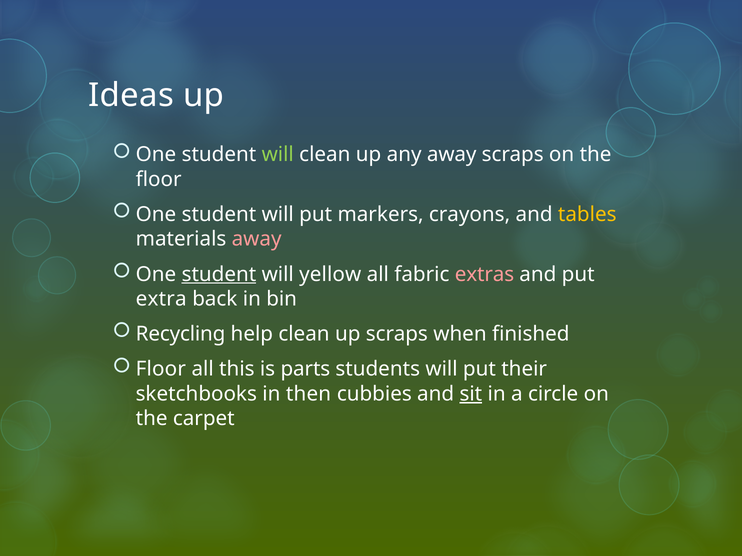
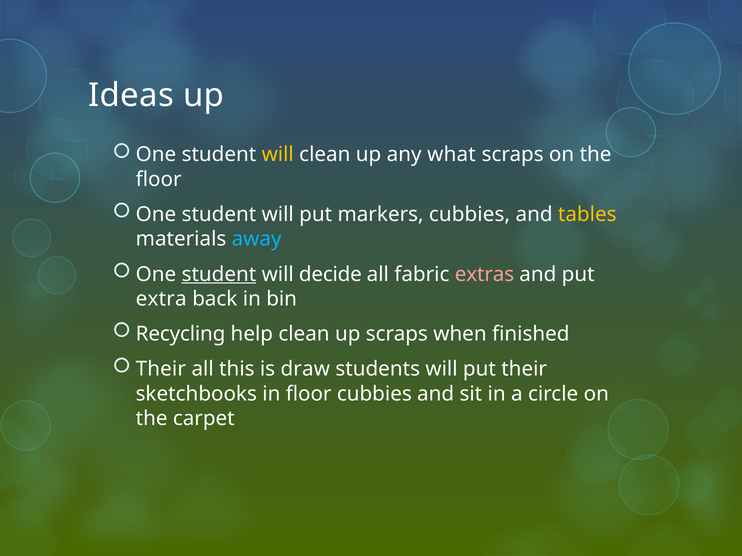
will at (278, 155) colour: light green -> yellow
any away: away -> what
markers crayons: crayons -> cubbies
away at (257, 239) colour: pink -> light blue
yellow: yellow -> decide
Floor at (161, 369): Floor -> Their
parts: parts -> draw
in then: then -> floor
sit underline: present -> none
